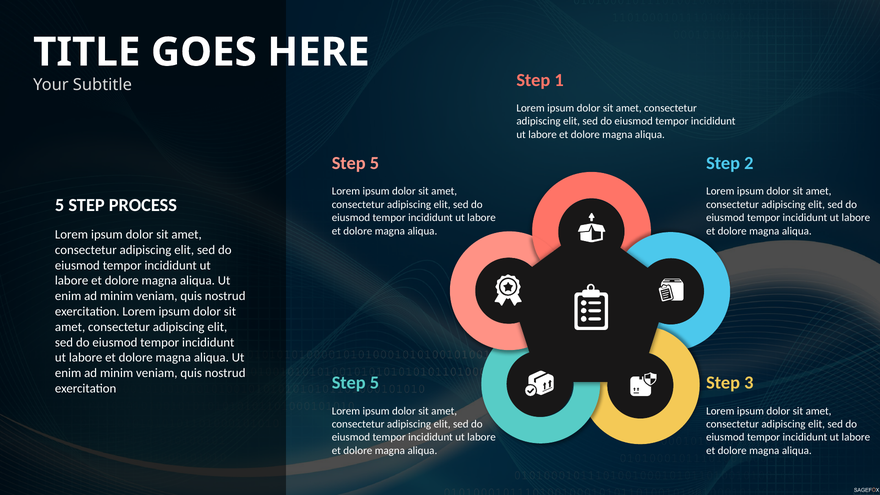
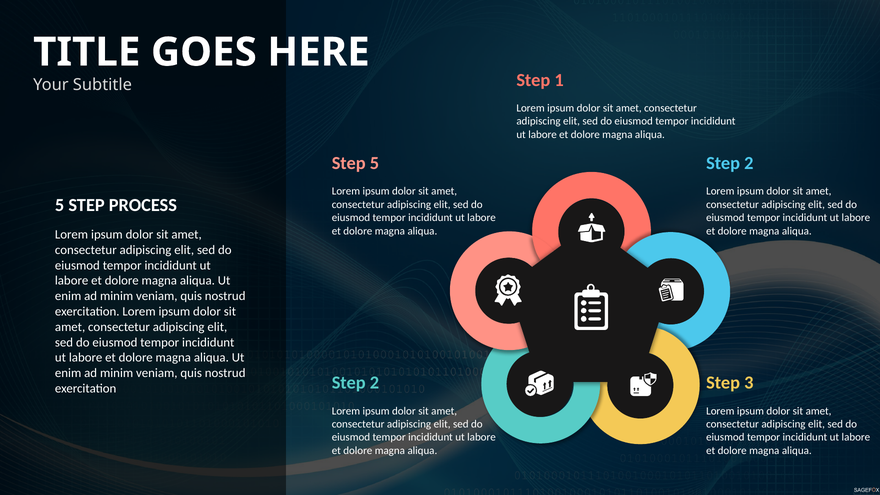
5 at (374, 383): 5 -> 2
